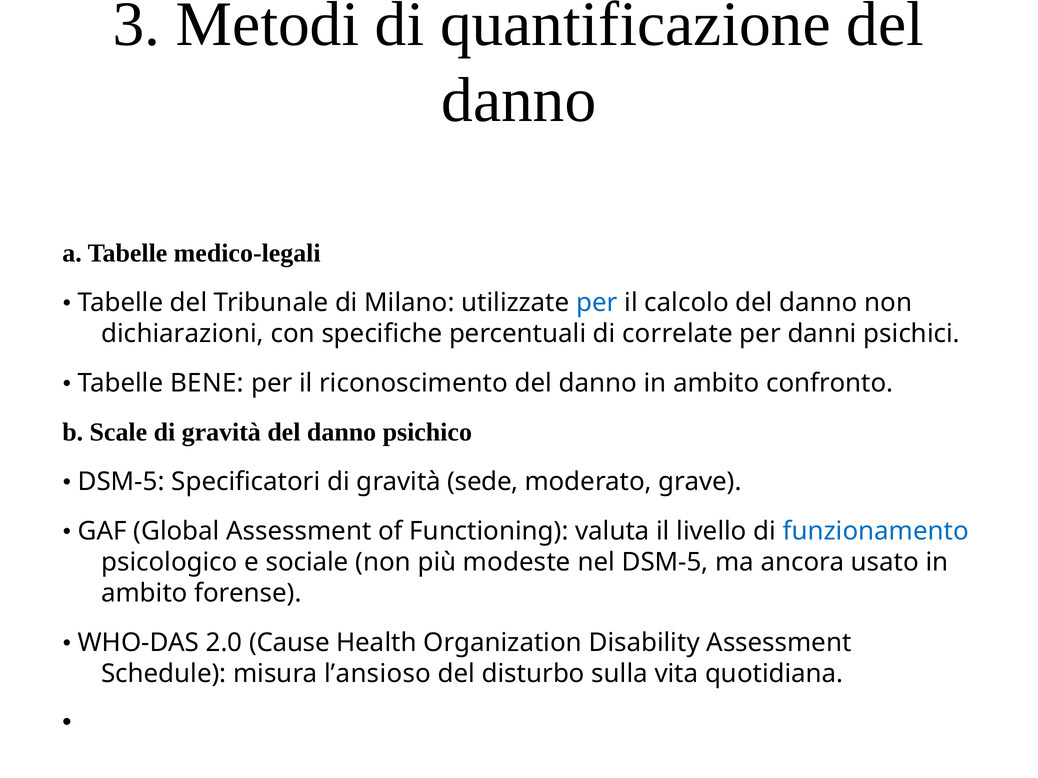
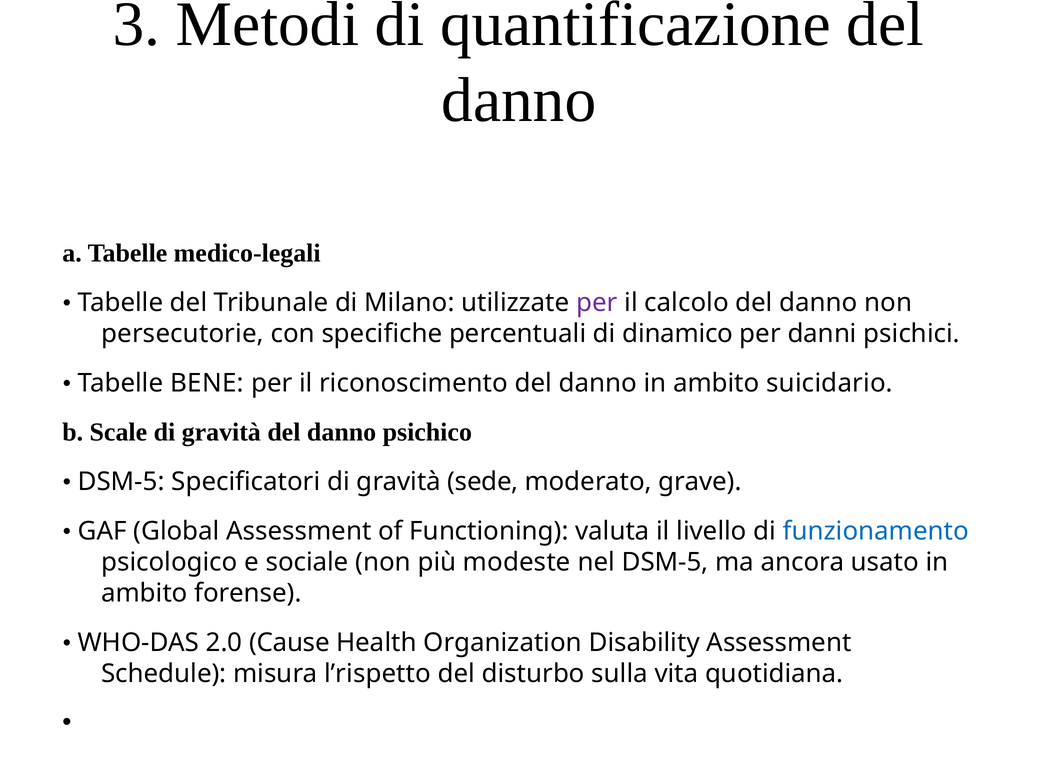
per at (597, 303) colour: blue -> purple
dichiarazioni: dichiarazioni -> persecutorie
correlate: correlate -> dinamico
confronto: confronto -> suicidario
l’ansioso: l’ansioso -> l’rispetto
